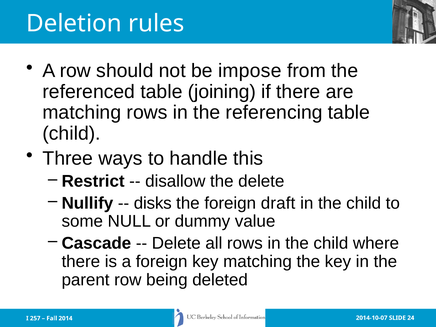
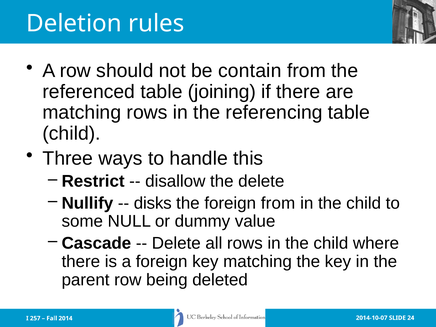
impose: impose -> contain
foreign draft: draft -> from
